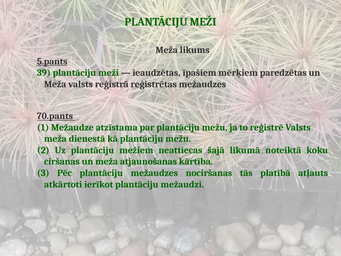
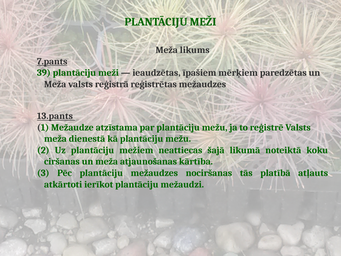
5.pants: 5.pants -> 7.pants
70.pants: 70.pants -> 13.pants
